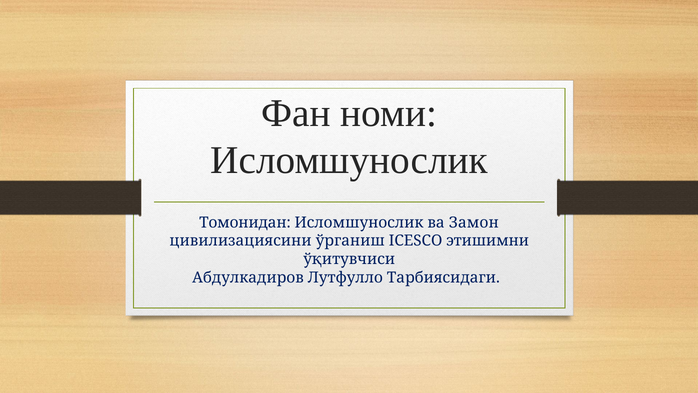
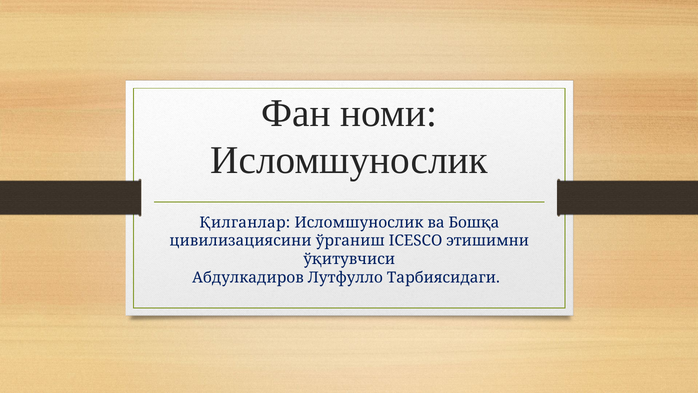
Томонидан: Томонидан -> Қилганлар
Замон: Замон -> Бошқа
